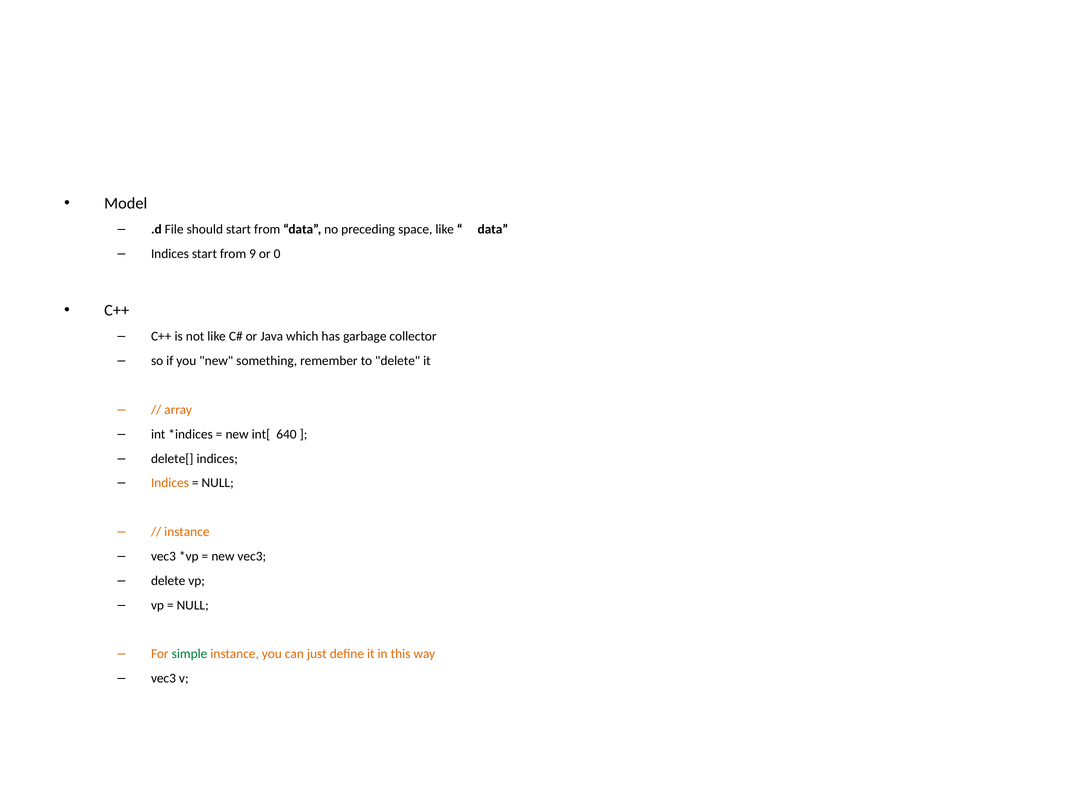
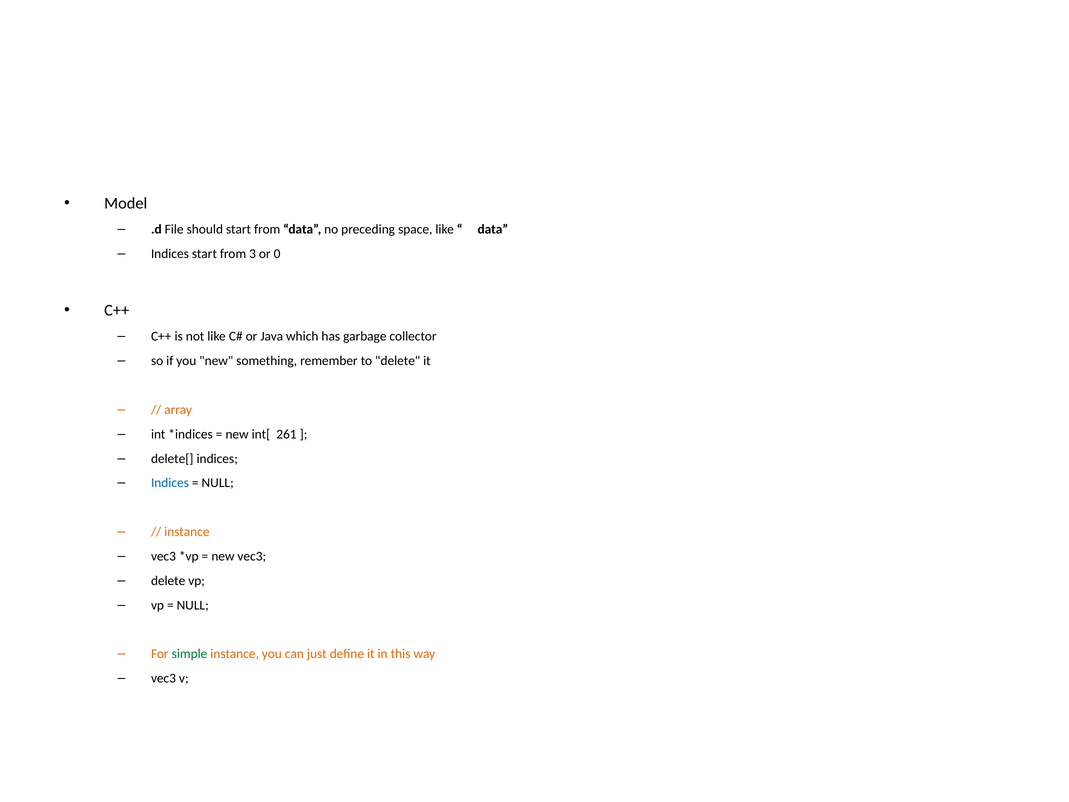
9: 9 -> 3
640: 640 -> 261
Indices at (170, 483) colour: orange -> blue
